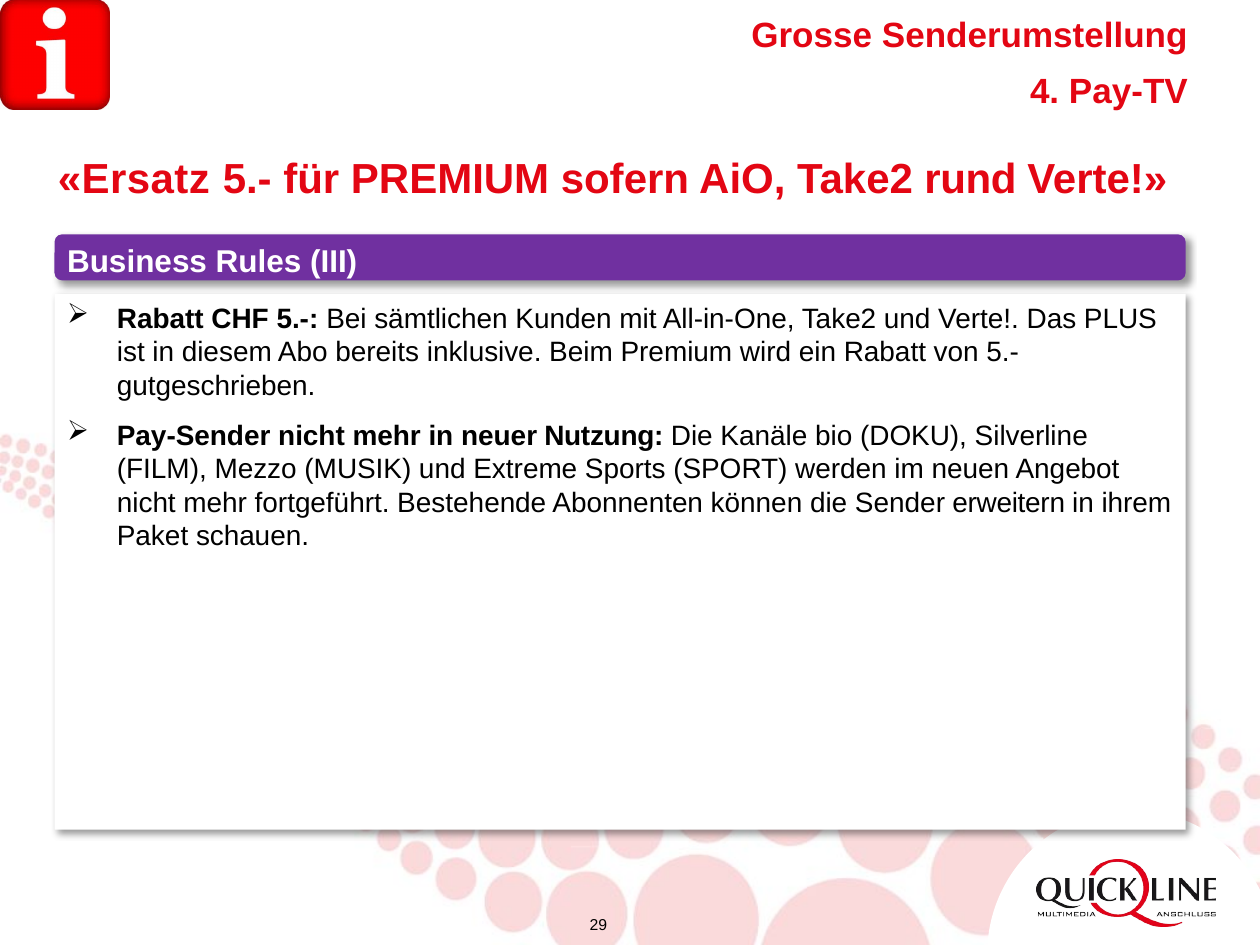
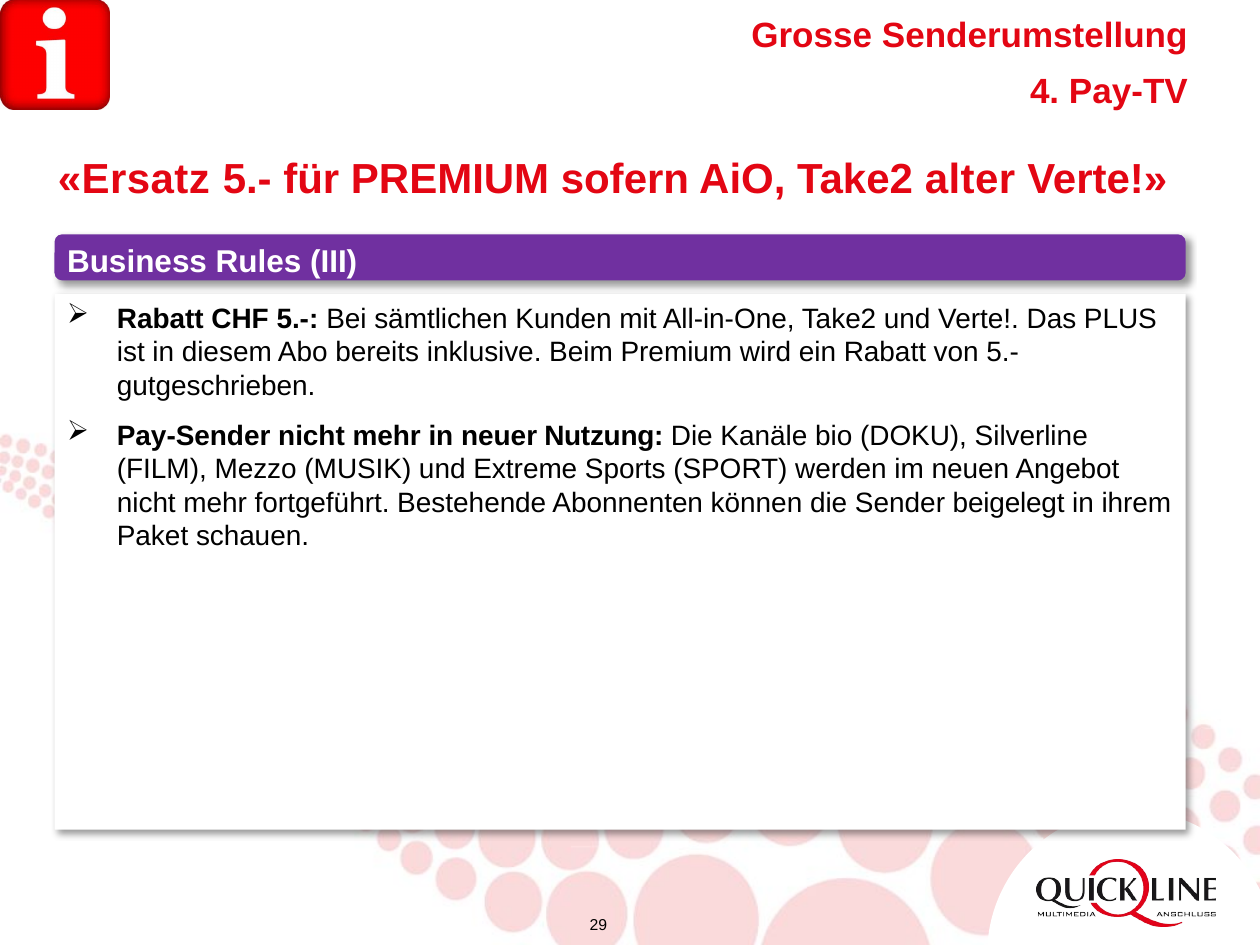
rund: rund -> alter
erweitern: erweitern -> beigelegt
